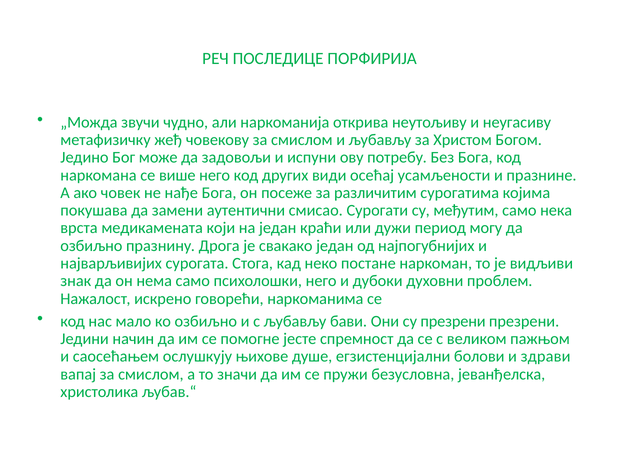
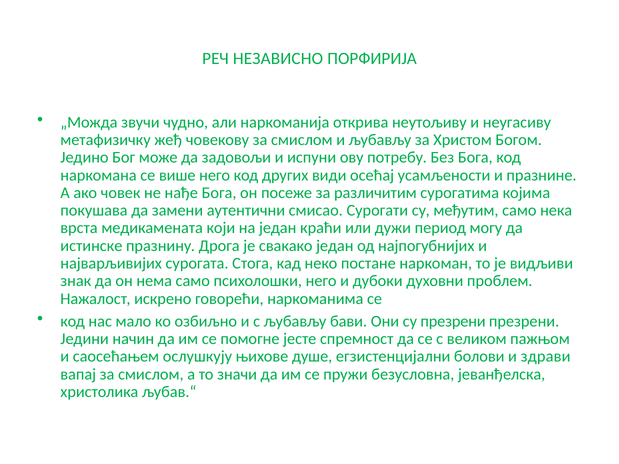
ПОСЛЕДИЦЕ: ПОСЛЕДИЦЕ -> НЕЗАВИСНО
озбиљно at (91, 246): озбиљно -> истинске
